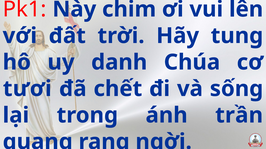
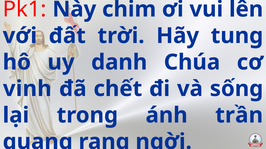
tươi: tươi -> vinh
